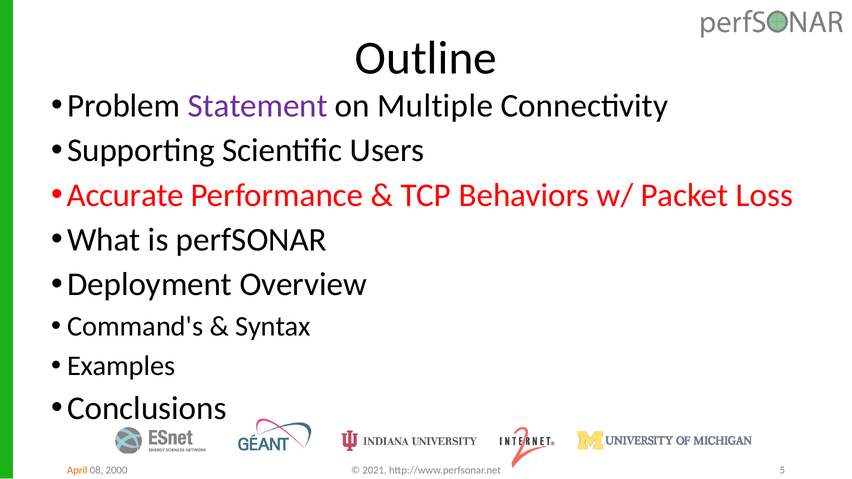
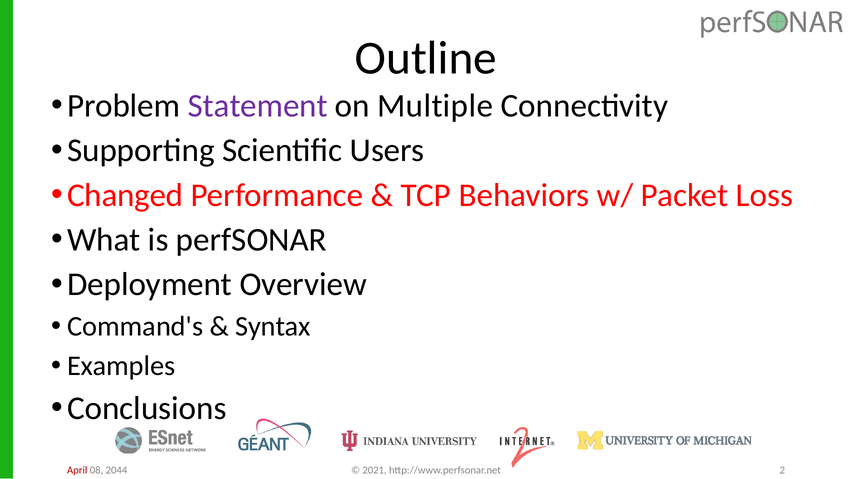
Accurate: Accurate -> Changed
April colour: orange -> red
2000: 2000 -> 2044
5: 5 -> 2
